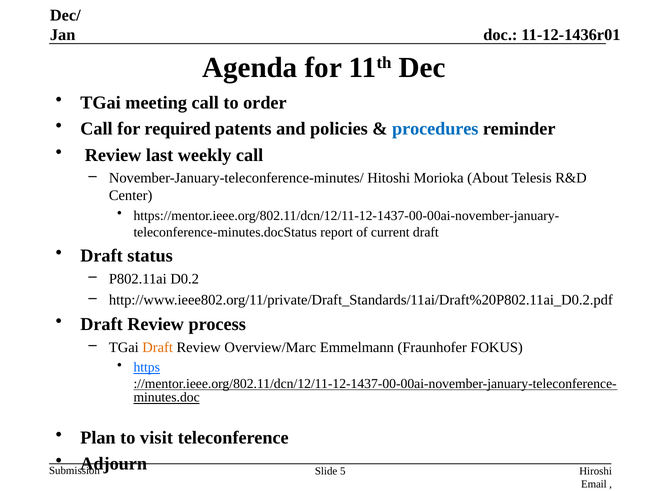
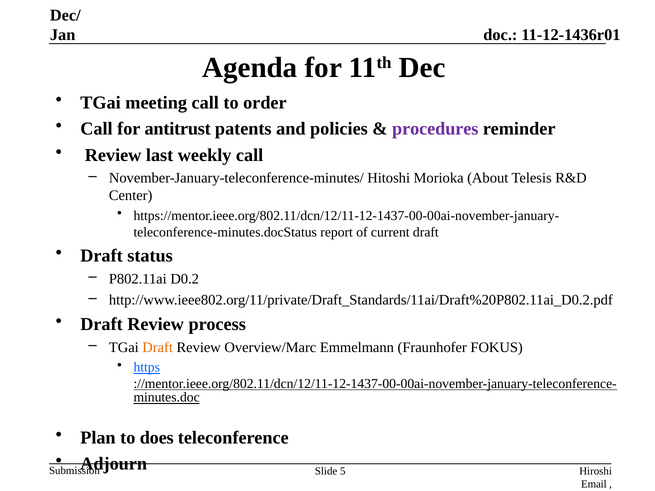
required: required -> antitrust
procedures colour: blue -> purple
visit: visit -> does
